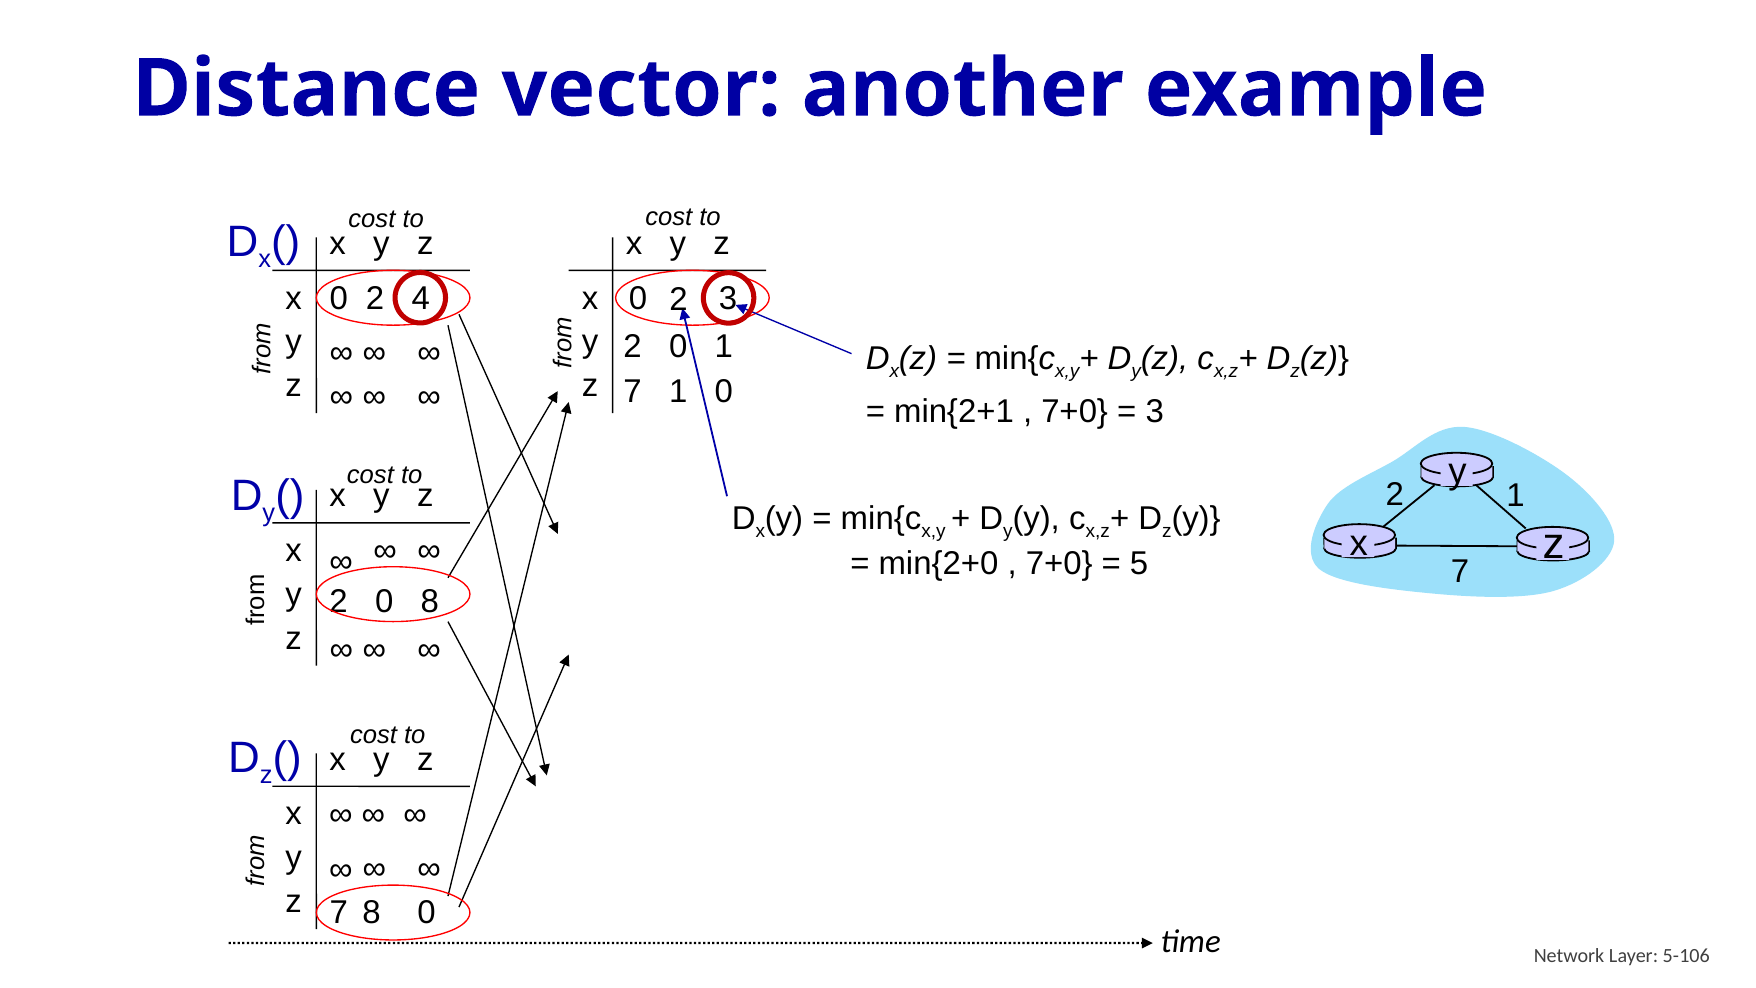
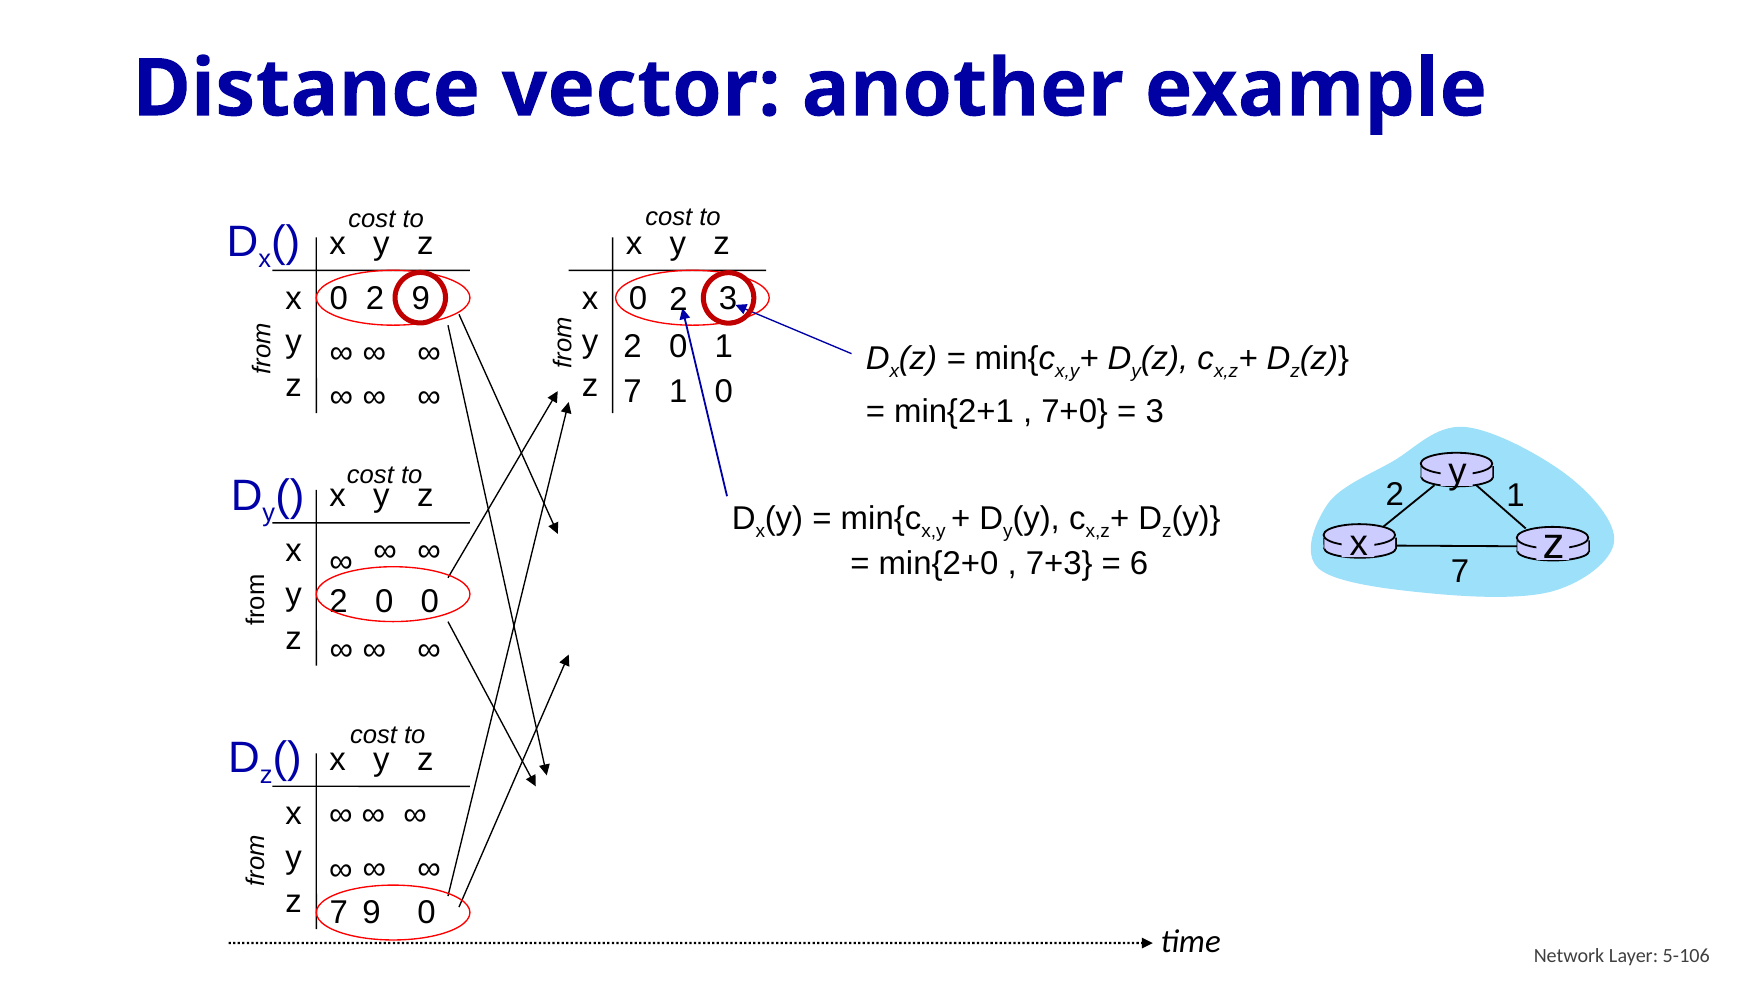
2 4: 4 -> 9
7+0 at (1059, 563): 7+0 -> 7+3
5: 5 -> 6
0 8: 8 -> 0
7 8: 8 -> 9
